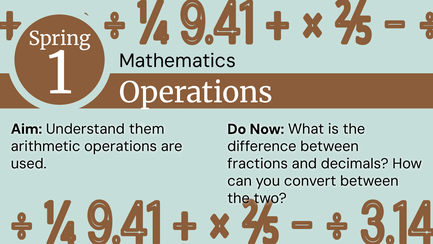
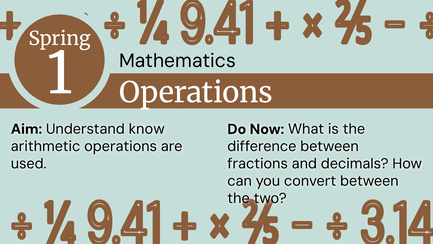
them: them -> know
